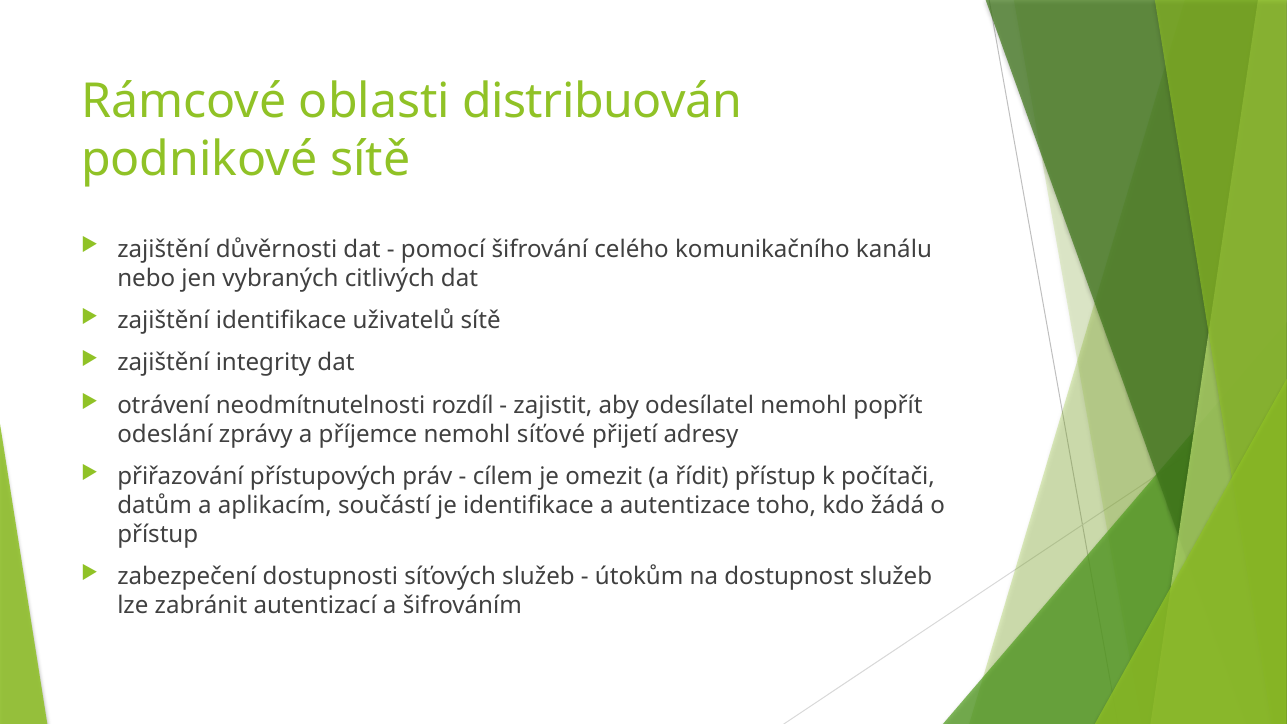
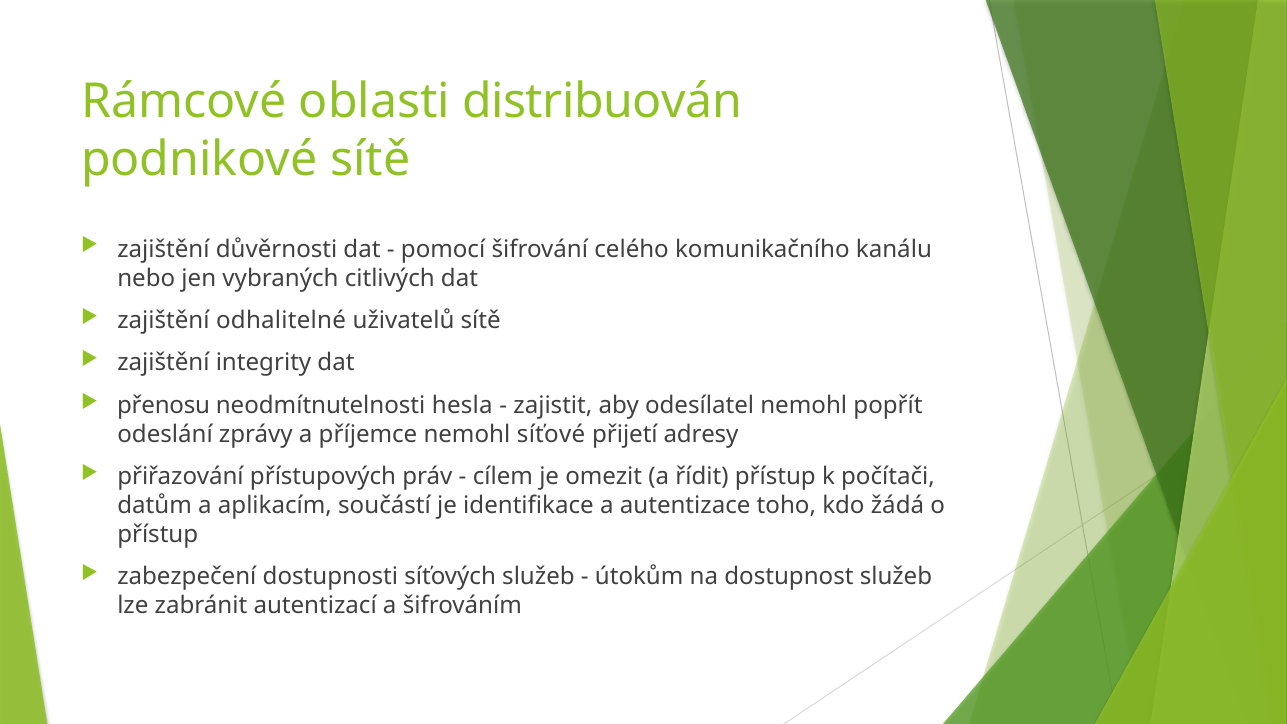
zajištění identifikace: identifikace -> odhalitelné
otrávení: otrávení -> přenosu
rozdíl: rozdíl -> hesla
